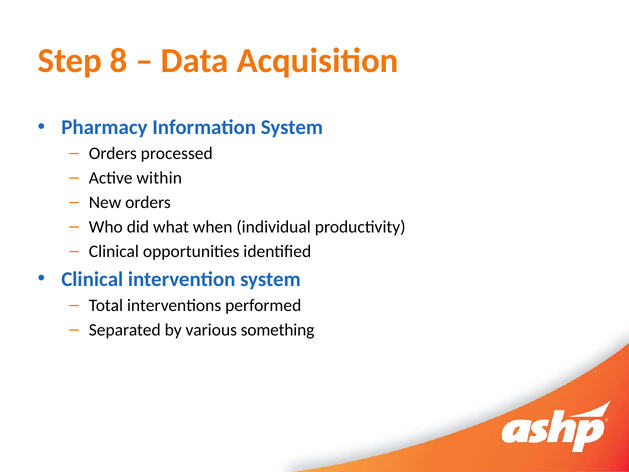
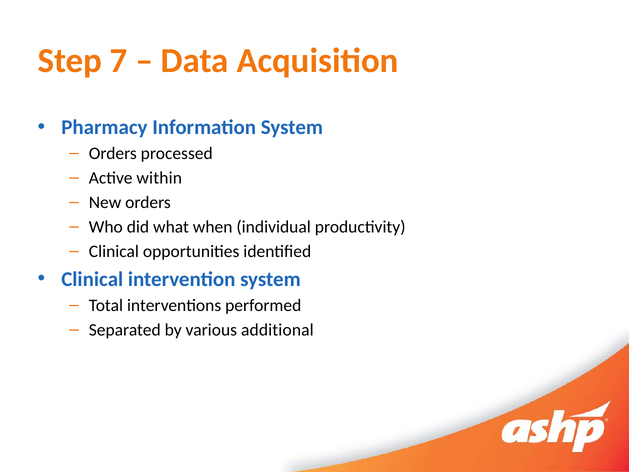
8: 8 -> 7
something: something -> additional
